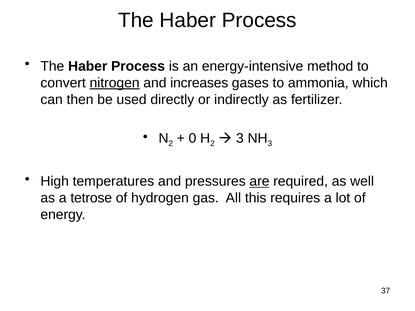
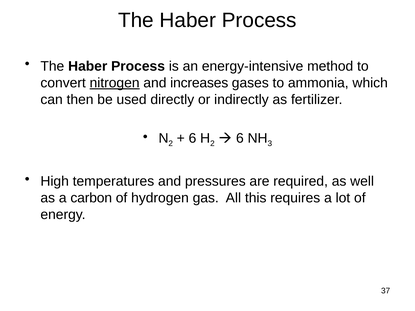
0 at (192, 138): 0 -> 6
3 at (240, 138): 3 -> 6
are underline: present -> none
tetrose: tetrose -> carbon
